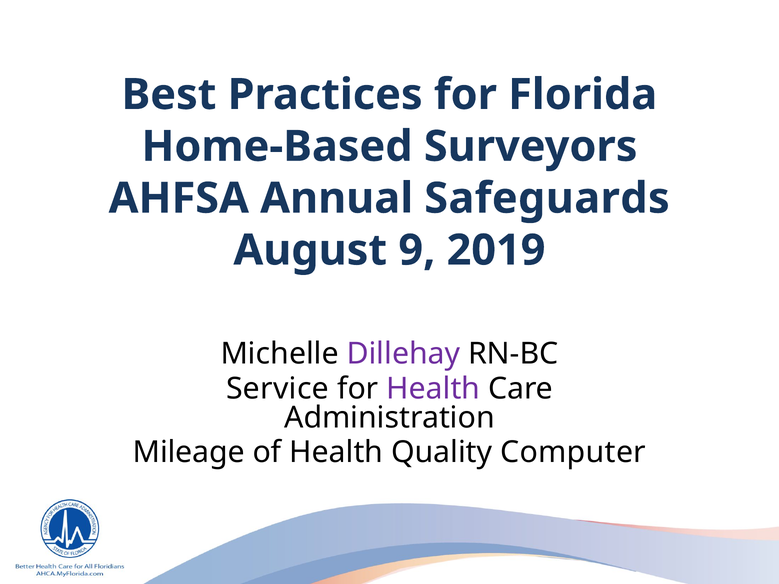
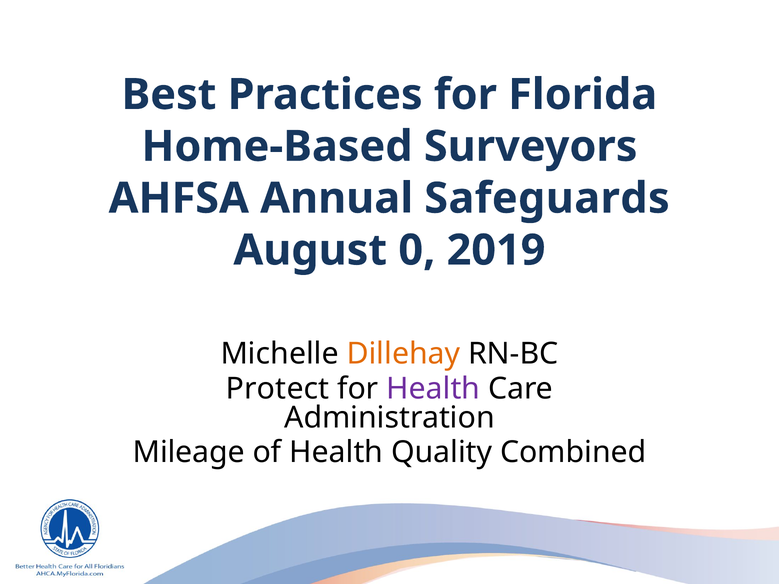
9: 9 -> 0
Dillehay colour: purple -> orange
Service: Service -> Protect
Computer: Computer -> Combined
